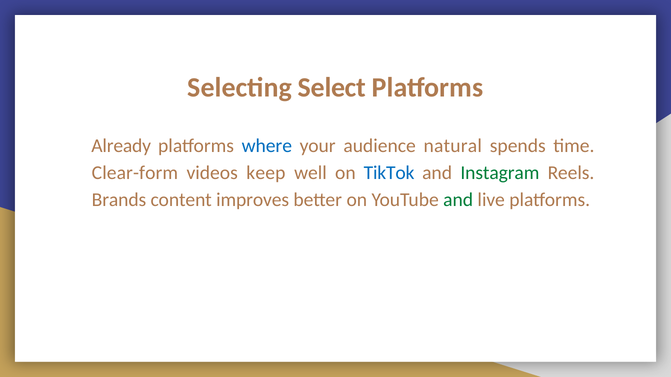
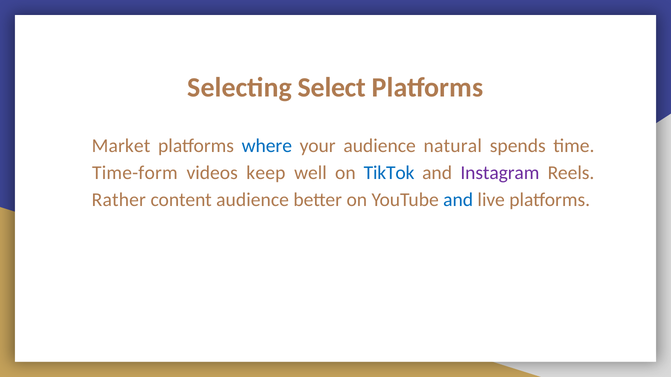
Already: Already -> Market
Clear-form: Clear-form -> Time-form
Instagram colour: green -> purple
Brands: Brands -> Rather
content improves: improves -> audience
and at (458, 200) colour: green -> blue
